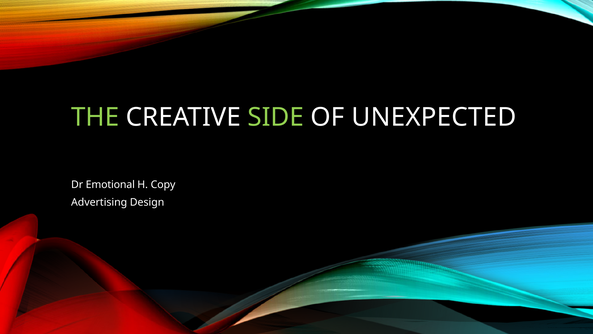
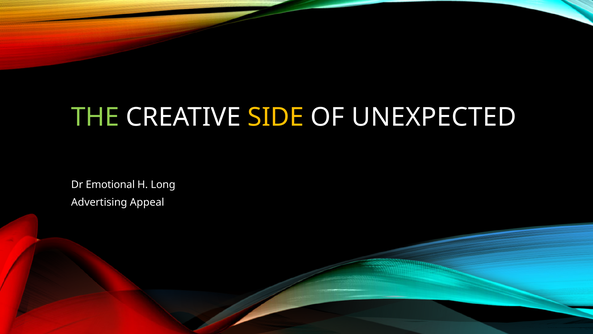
SIDE colour: light green -> yellow
Copy: Copy -> Long
Design: Design -> Appeal
